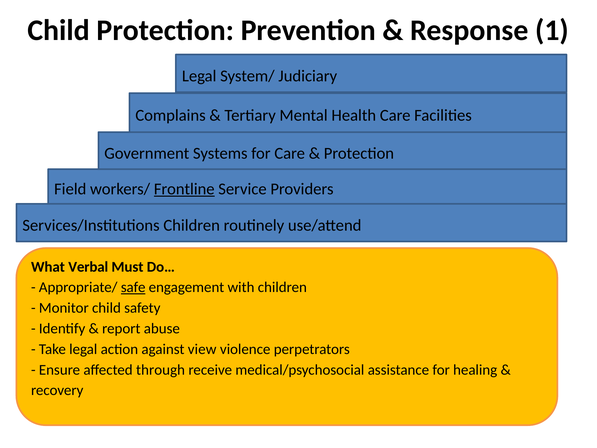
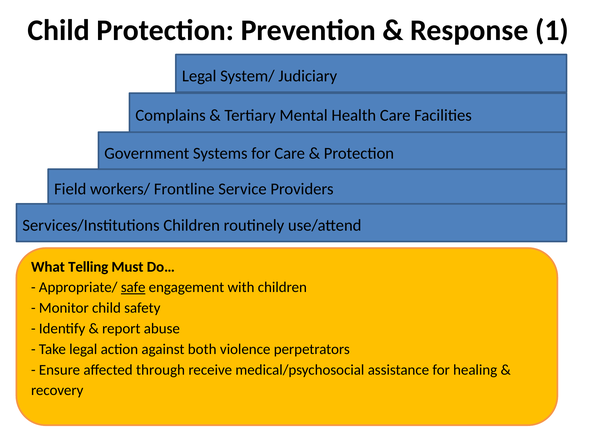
Frontline underline: present -> none
Verbal: Verbal -> Telling
view: view -> both
